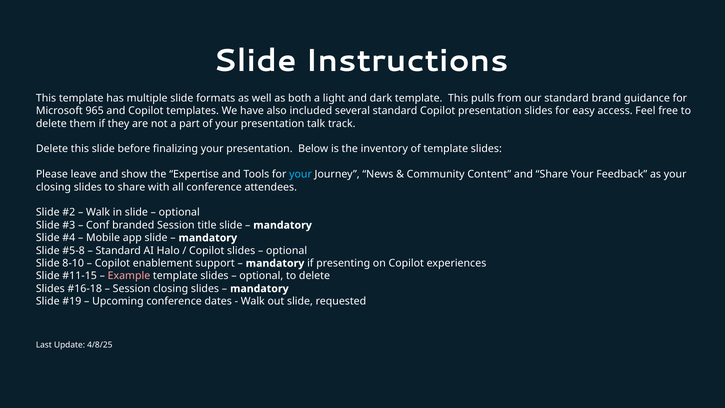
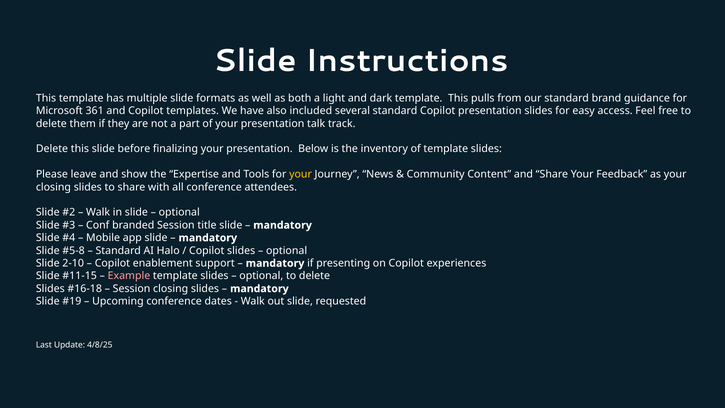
965: 965 -> 361
your at (301, 174) colour: light blue -> yellow
8-10: 8-10 -> 2-10
